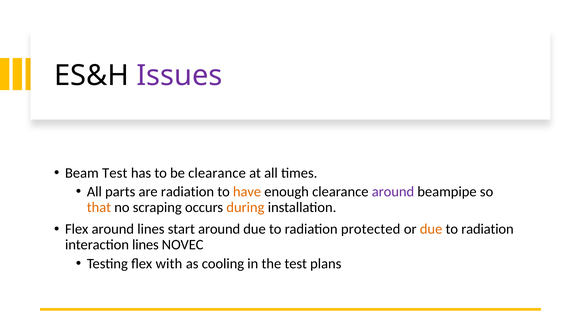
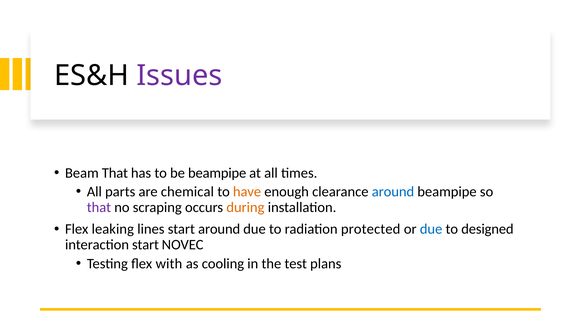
Beam Test: Test -> That
be clearance: clearance -> beampipe
are radiation: radiation -> chemical
around at (393, 192) colour: purple -> blue
that at (99, 207) colour: orange -> purple
Flex around: around -> leaking
due at (431, 229) colour: orange -> blue
radiation at (487, 229): radiation -> designed
interaction lines: lines -> start
